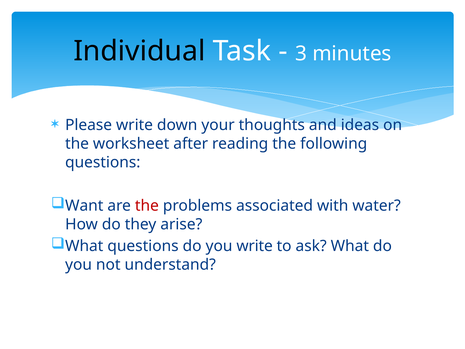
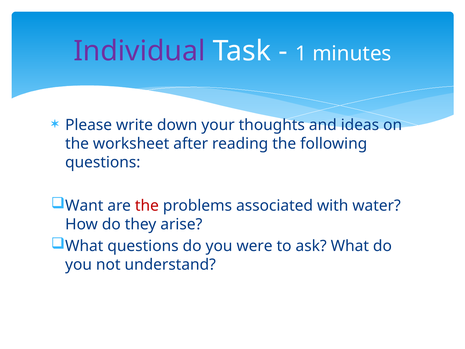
Individual colour: black -> purple
3: 3 -> 1
you write: write -> were
